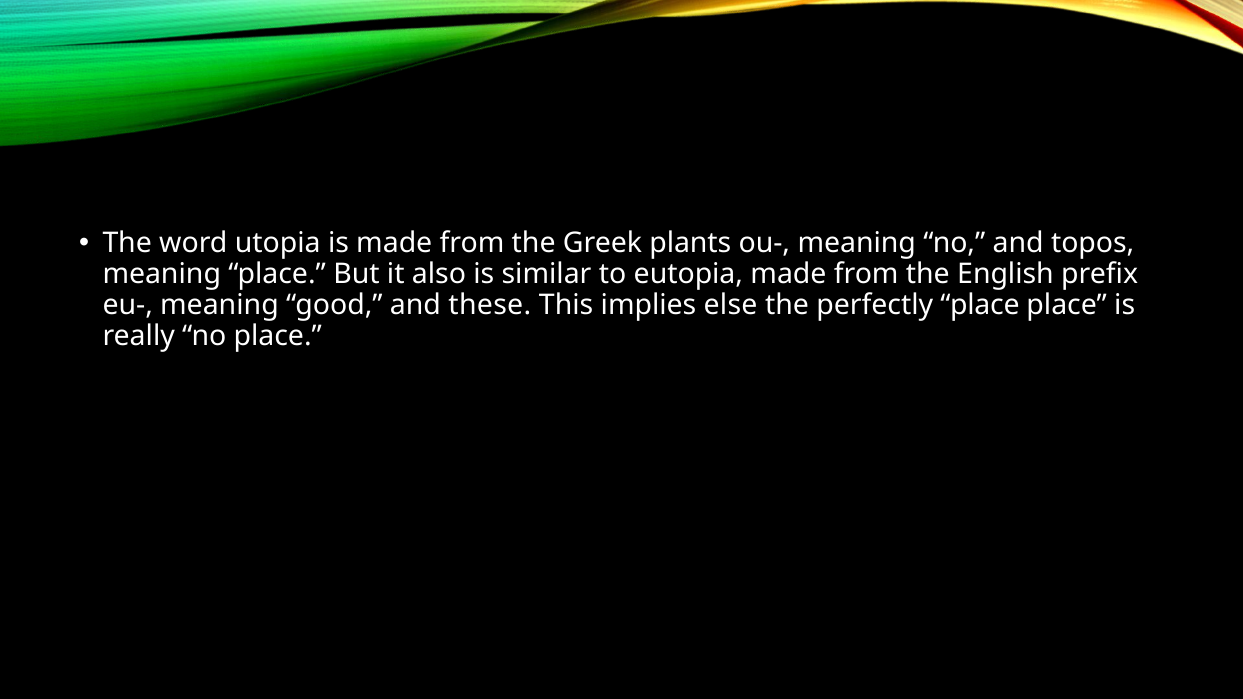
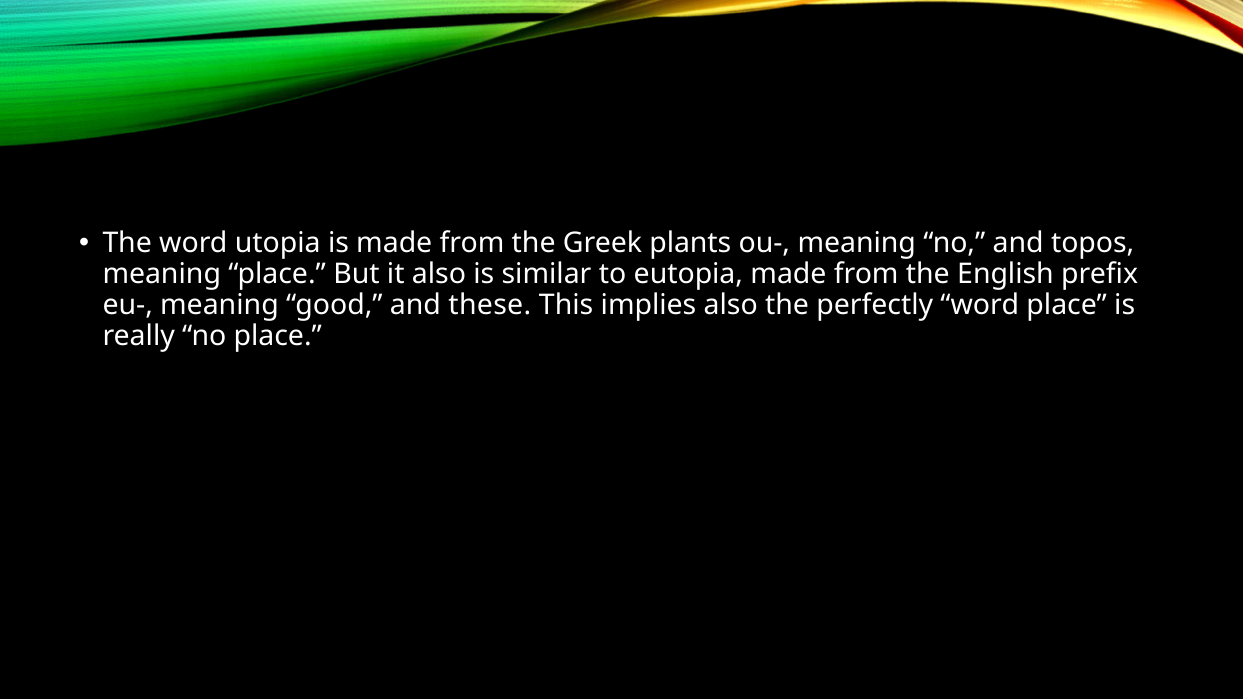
implies else: else -> also
perfectly place: place -> word
